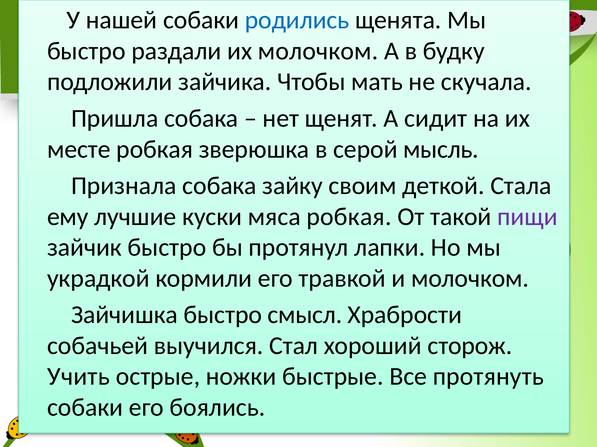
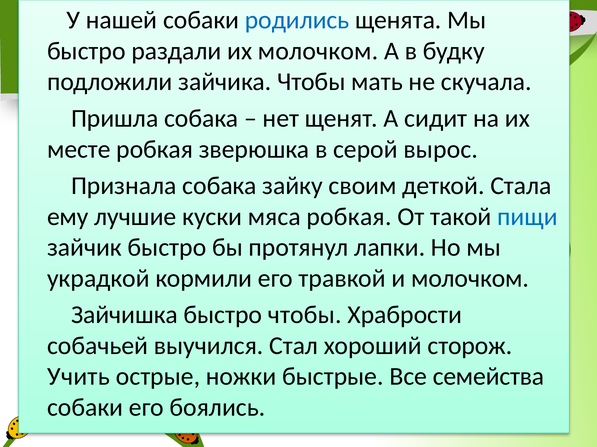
мысль: мысль -> вырос
пищи colour: purple -> blue
быстро смысл: смысл -> чтобы
протянуть: протянуть -> семейства
